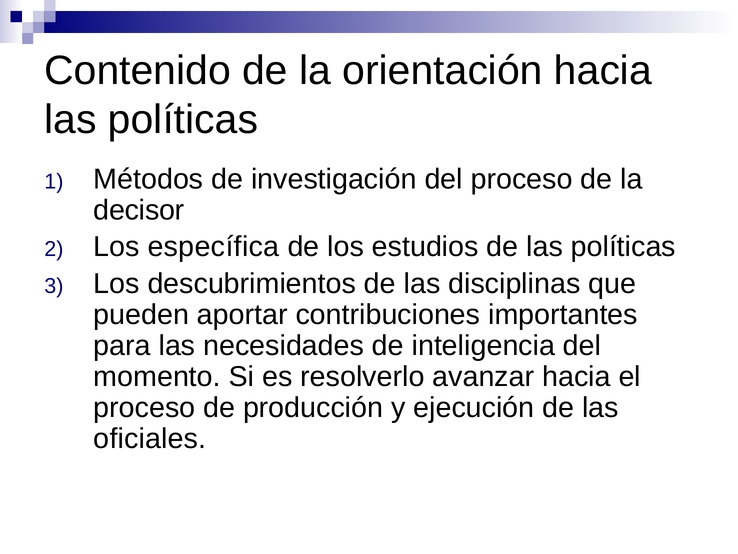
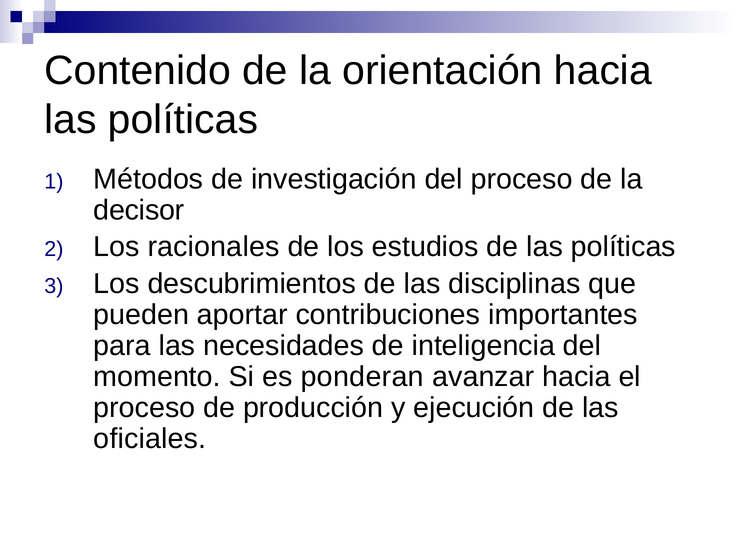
específica: específica -> racionales
resolverlo: resolverlo -> ponderan
